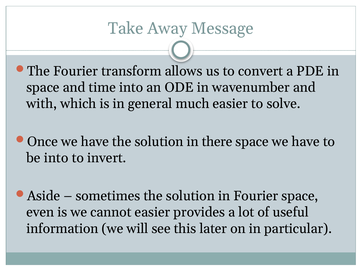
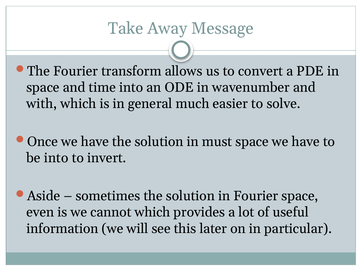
there: there -> must
cannot easier: easier -> which
